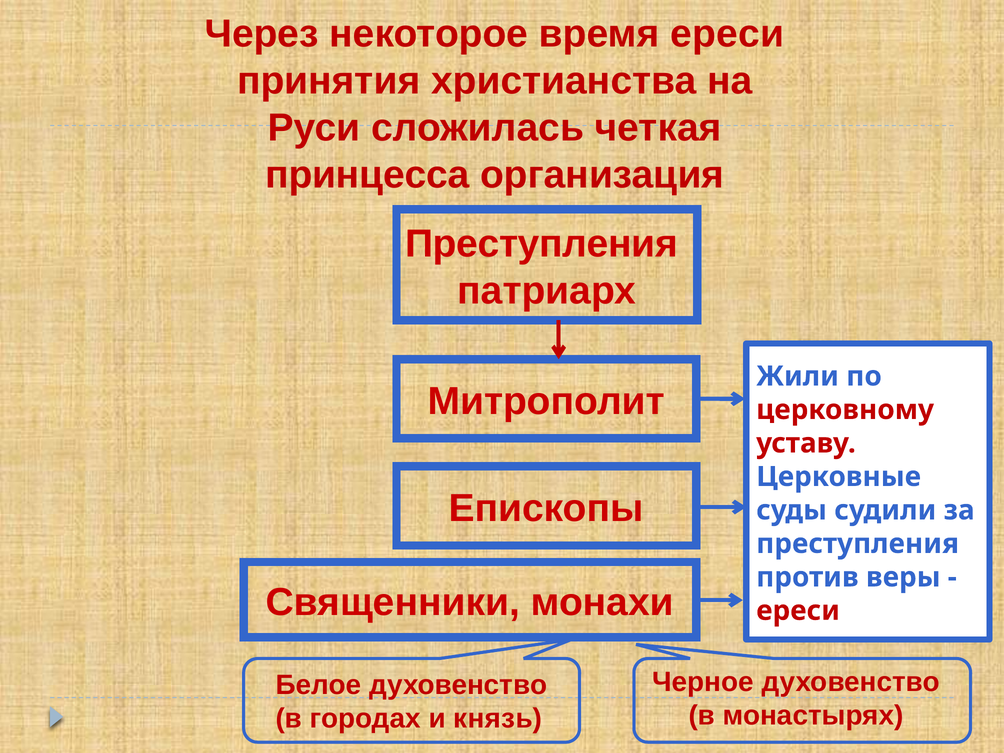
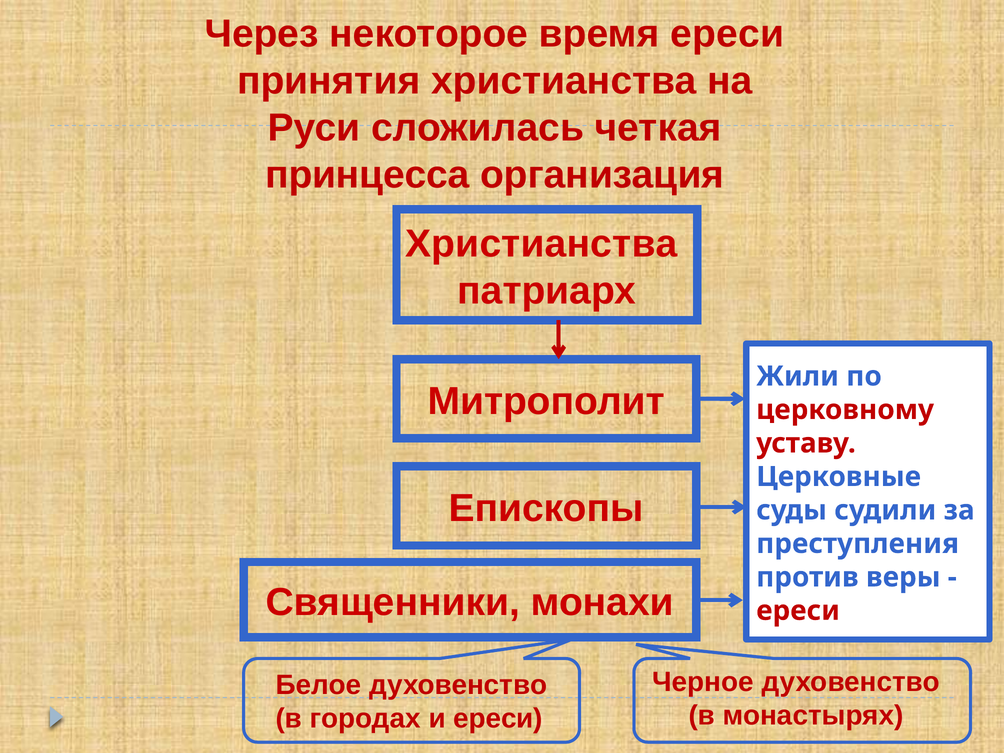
Преступления at (542, 244): Преступления -> Христианства
и князь: князь -> ереси
